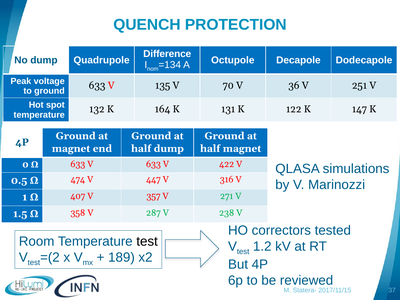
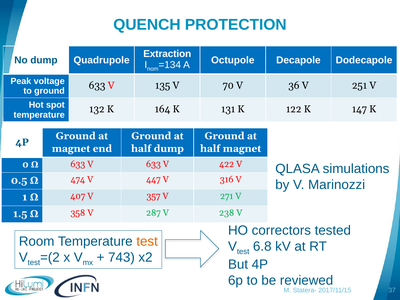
Difference: Difference -> Extraction
test at (147, 241) colour: black -> orange
1.2: 1.2 -> 6.8
189: 189 -> 743
